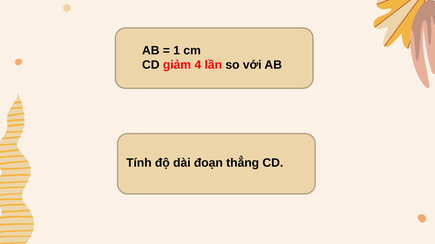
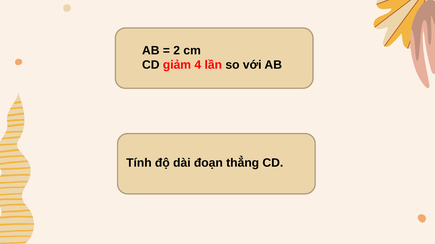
1: 1 -> 2
